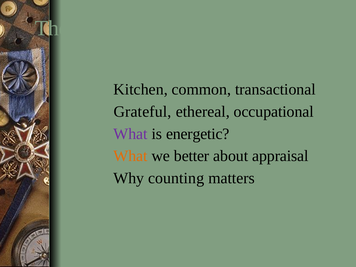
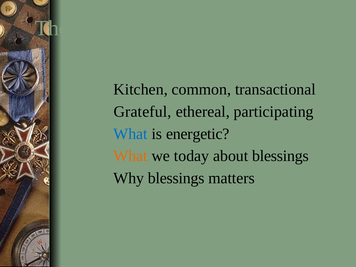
occupational: occupational -> participating
What at (130, 134) colour: purple -> blue
better: better -> today
about appraisal: appraisal -> blessings
Why counting: counting -> blessings
